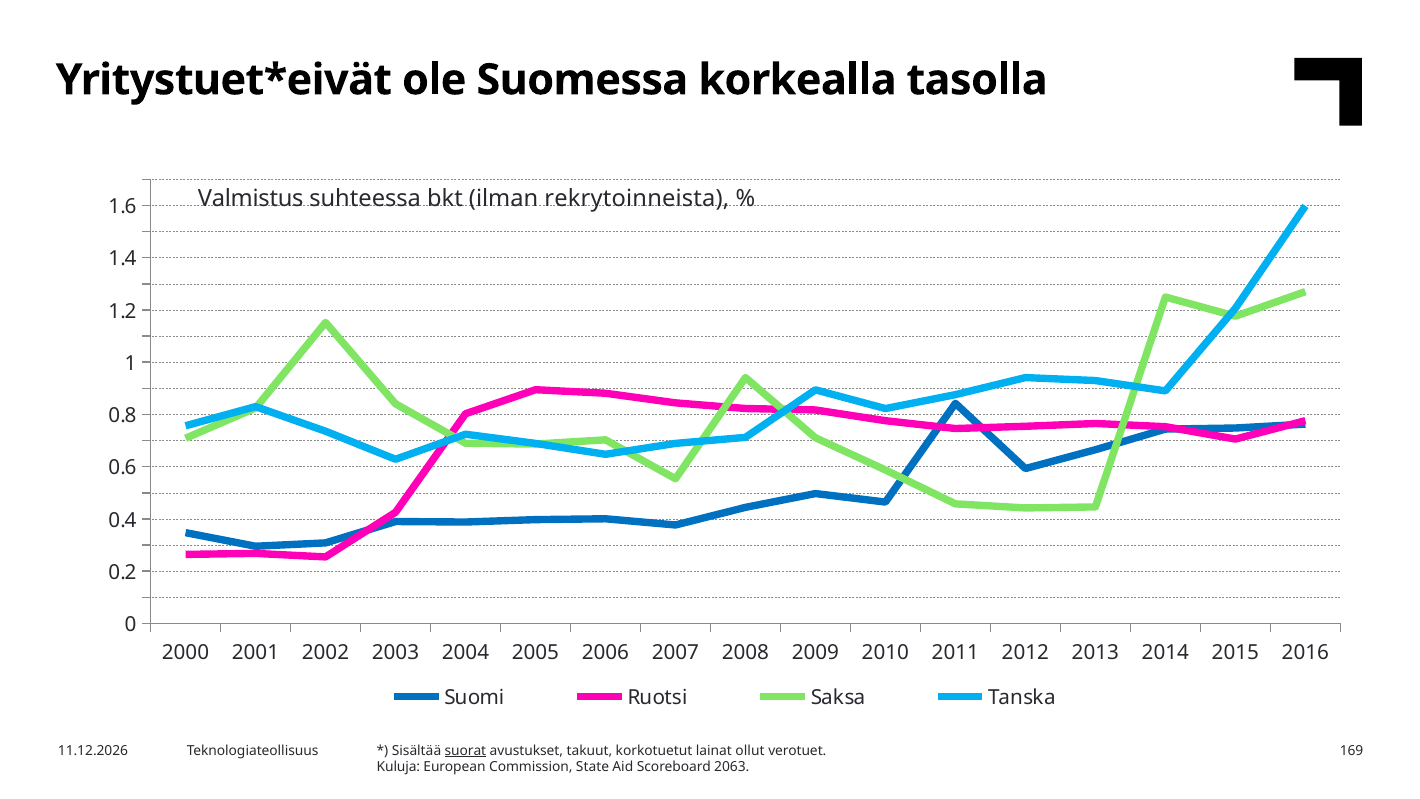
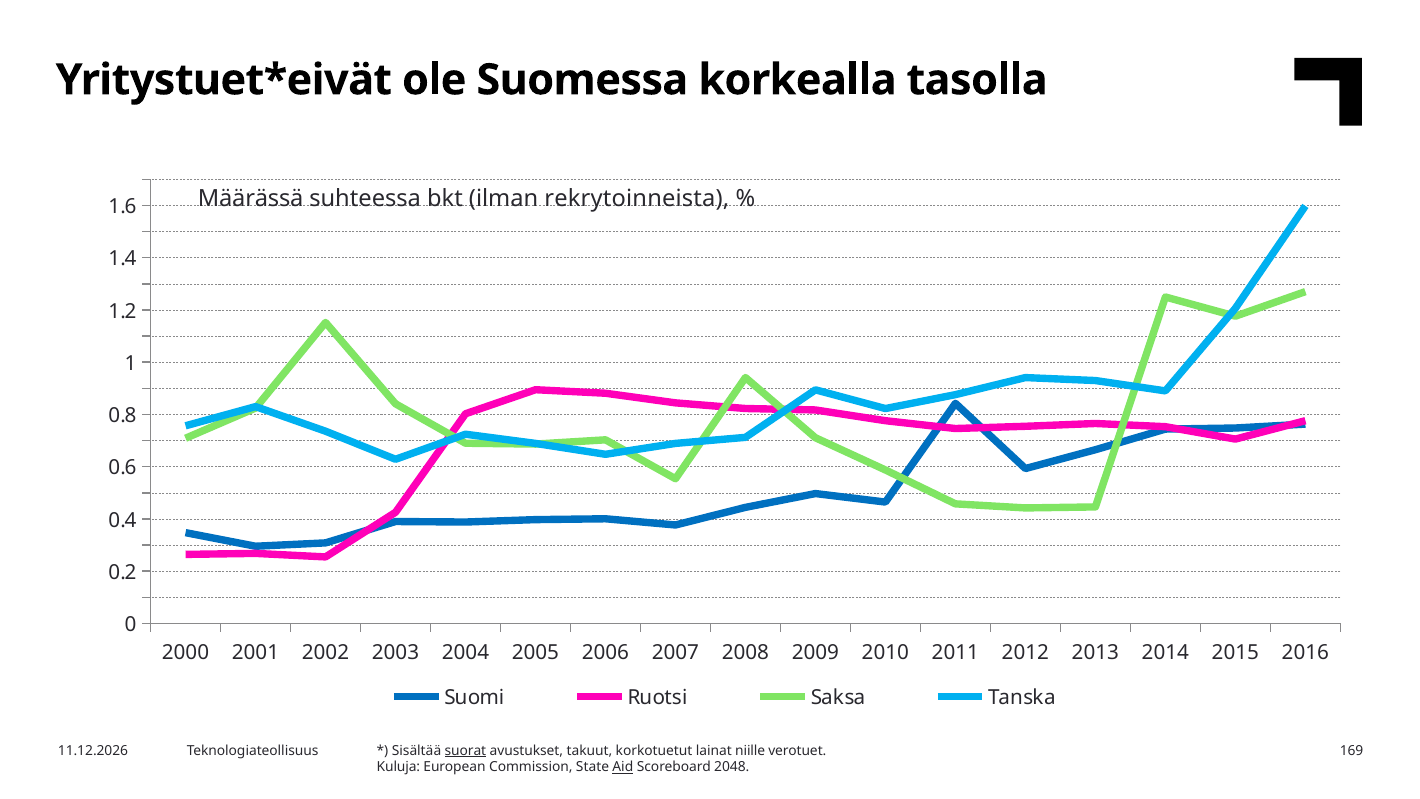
Valmistus: Valmistus -> Määrässä
ollut: ollut -> niille
Aid underline: none -> present
2063: 2063 -> 2048
